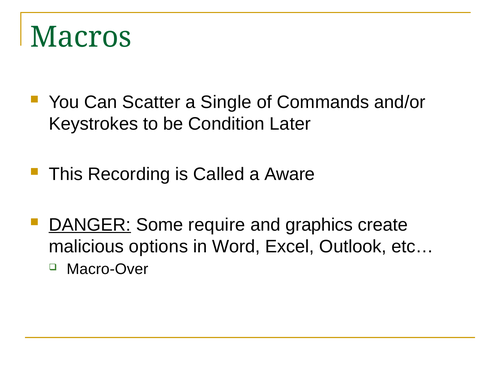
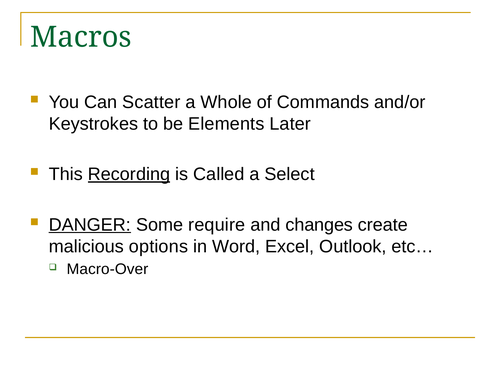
Single: Single -> Whole
Condition: Condition -> Elements
Recording underline: none -> present
Aware: Aware -> Select
graphics: graphics -> changes
